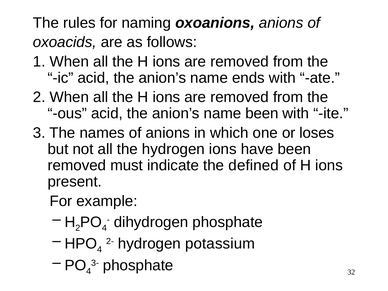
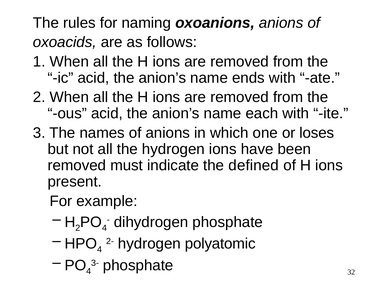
name been: been -> each
potassium: potassium -> polyatomic
